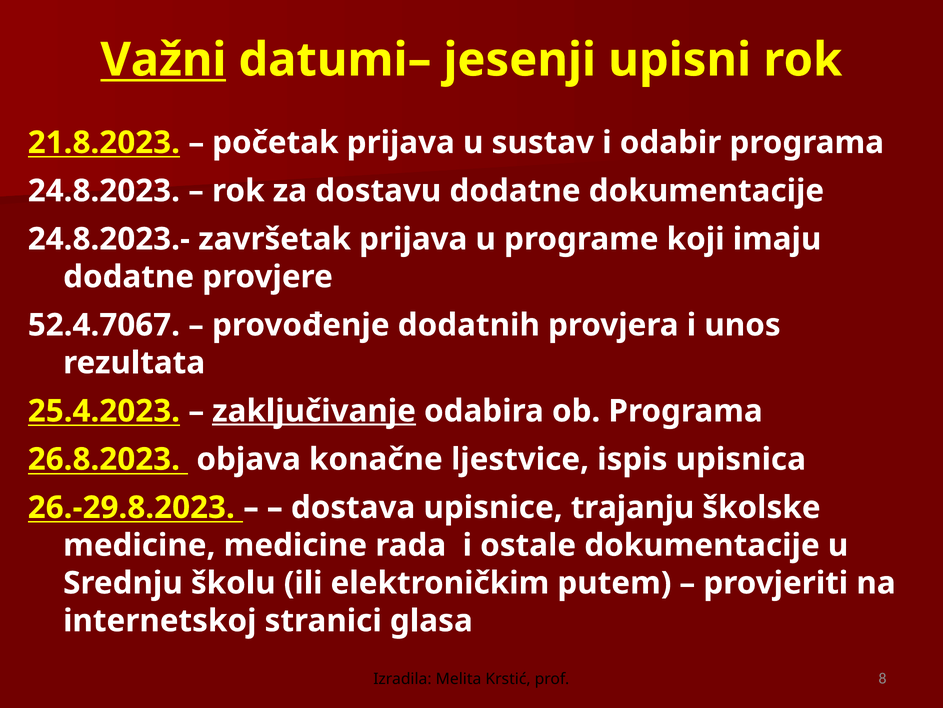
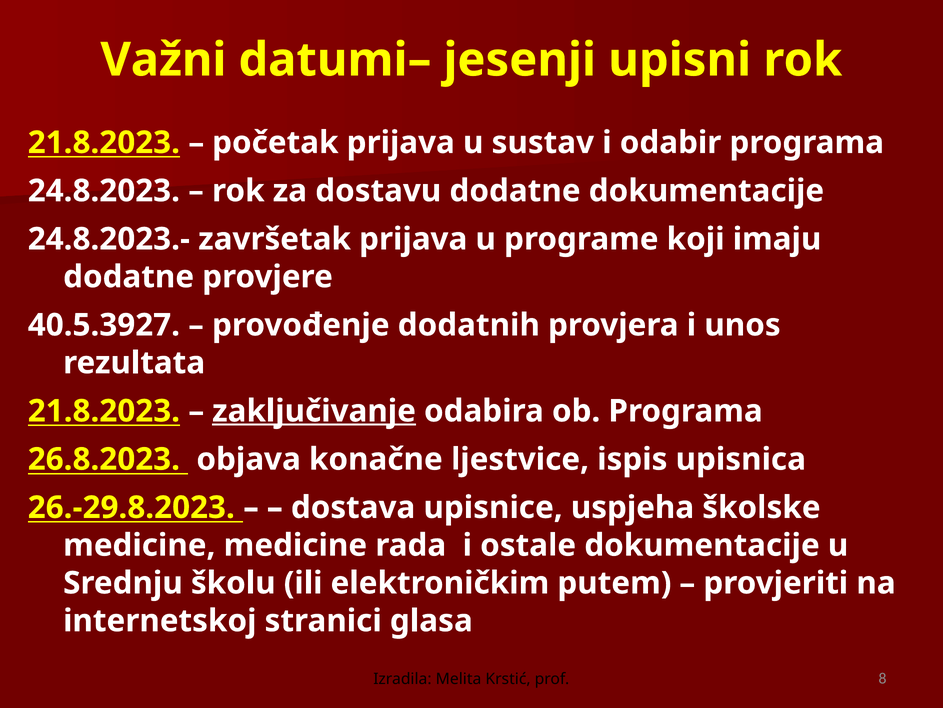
Važni underline: present -> none
52.4.7067: 52.4.7067 -> 40.5.3927
25.4.2023 at (104, 411): 25.4.2023 -> 21.8.2023
trajanju: trajanju -> uspjeha
